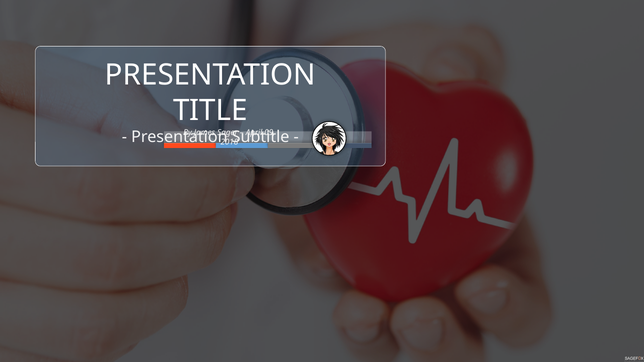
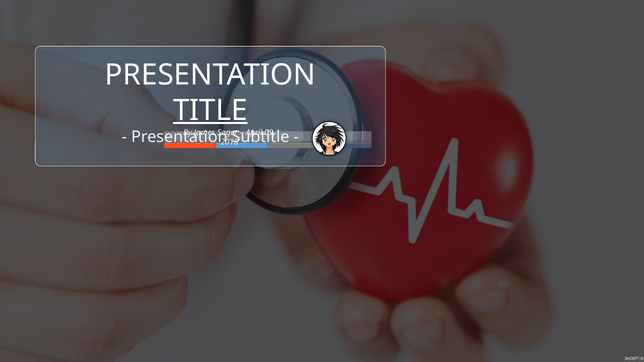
TITLE underline: none -> present
